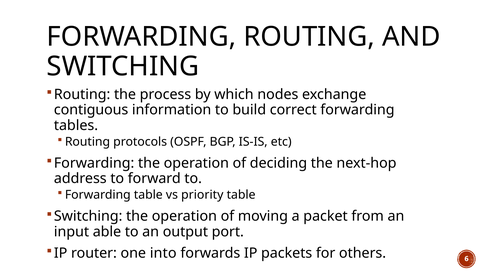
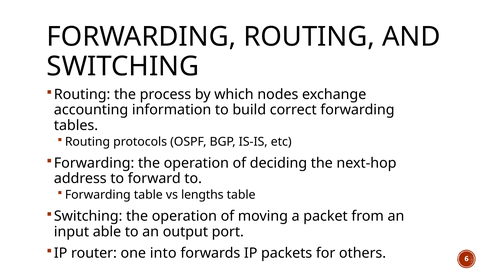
contiguous: contiguous -> accounting
priority: priority -> lengths
